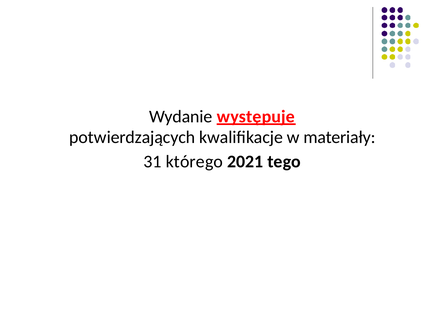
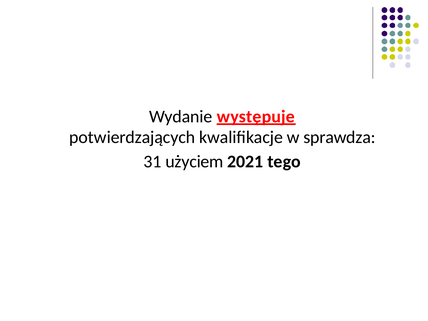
materiały: materiały -> sprawdza
którego: którego -> użyciem
